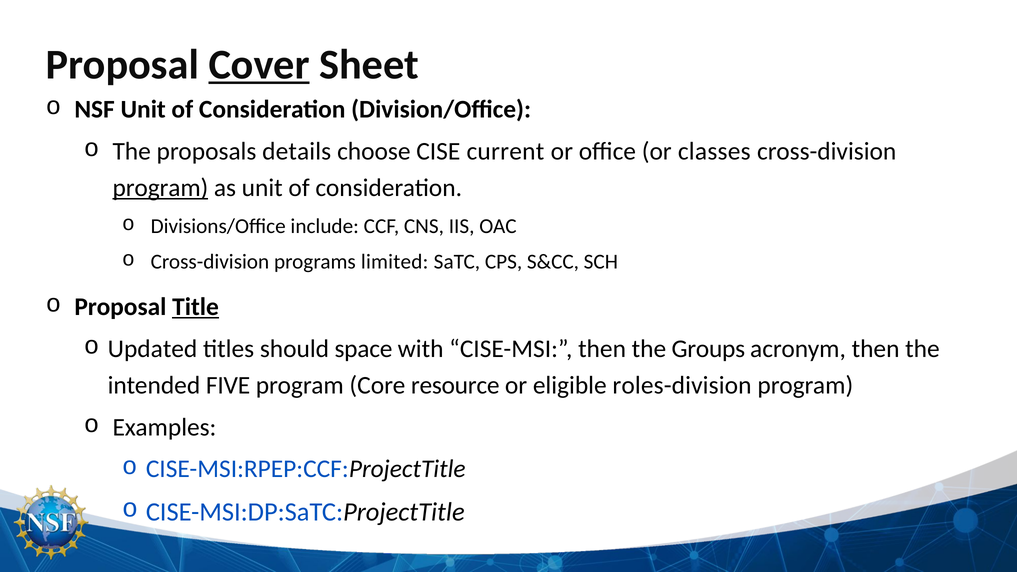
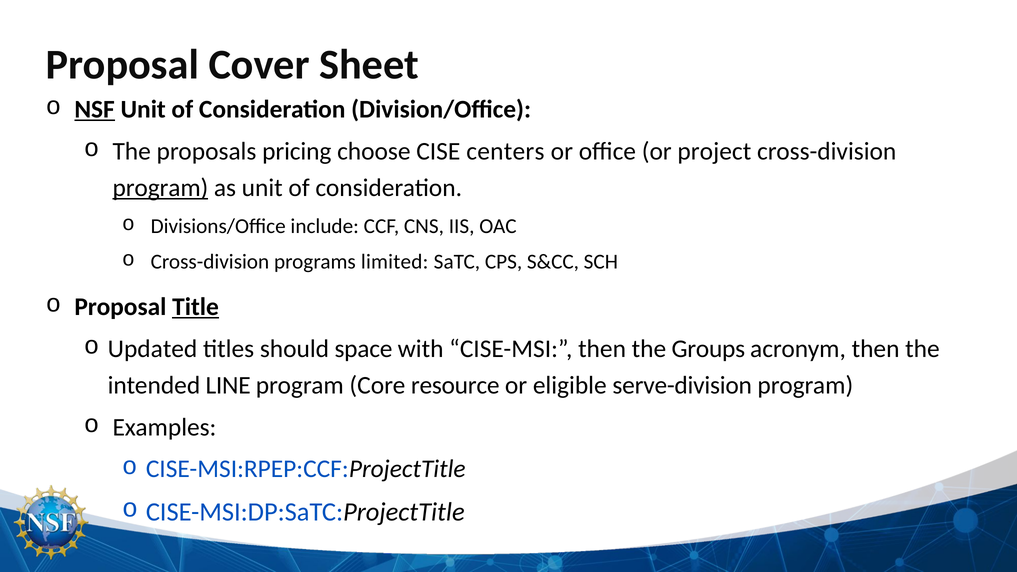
Cover underline: present -> none
NSF underline: none -> present
details: details -> pricing
current: current -> centers
classes: classes -> project
FIVE: FIVE -> LINE
roles-division: roles-division -> serve-division
